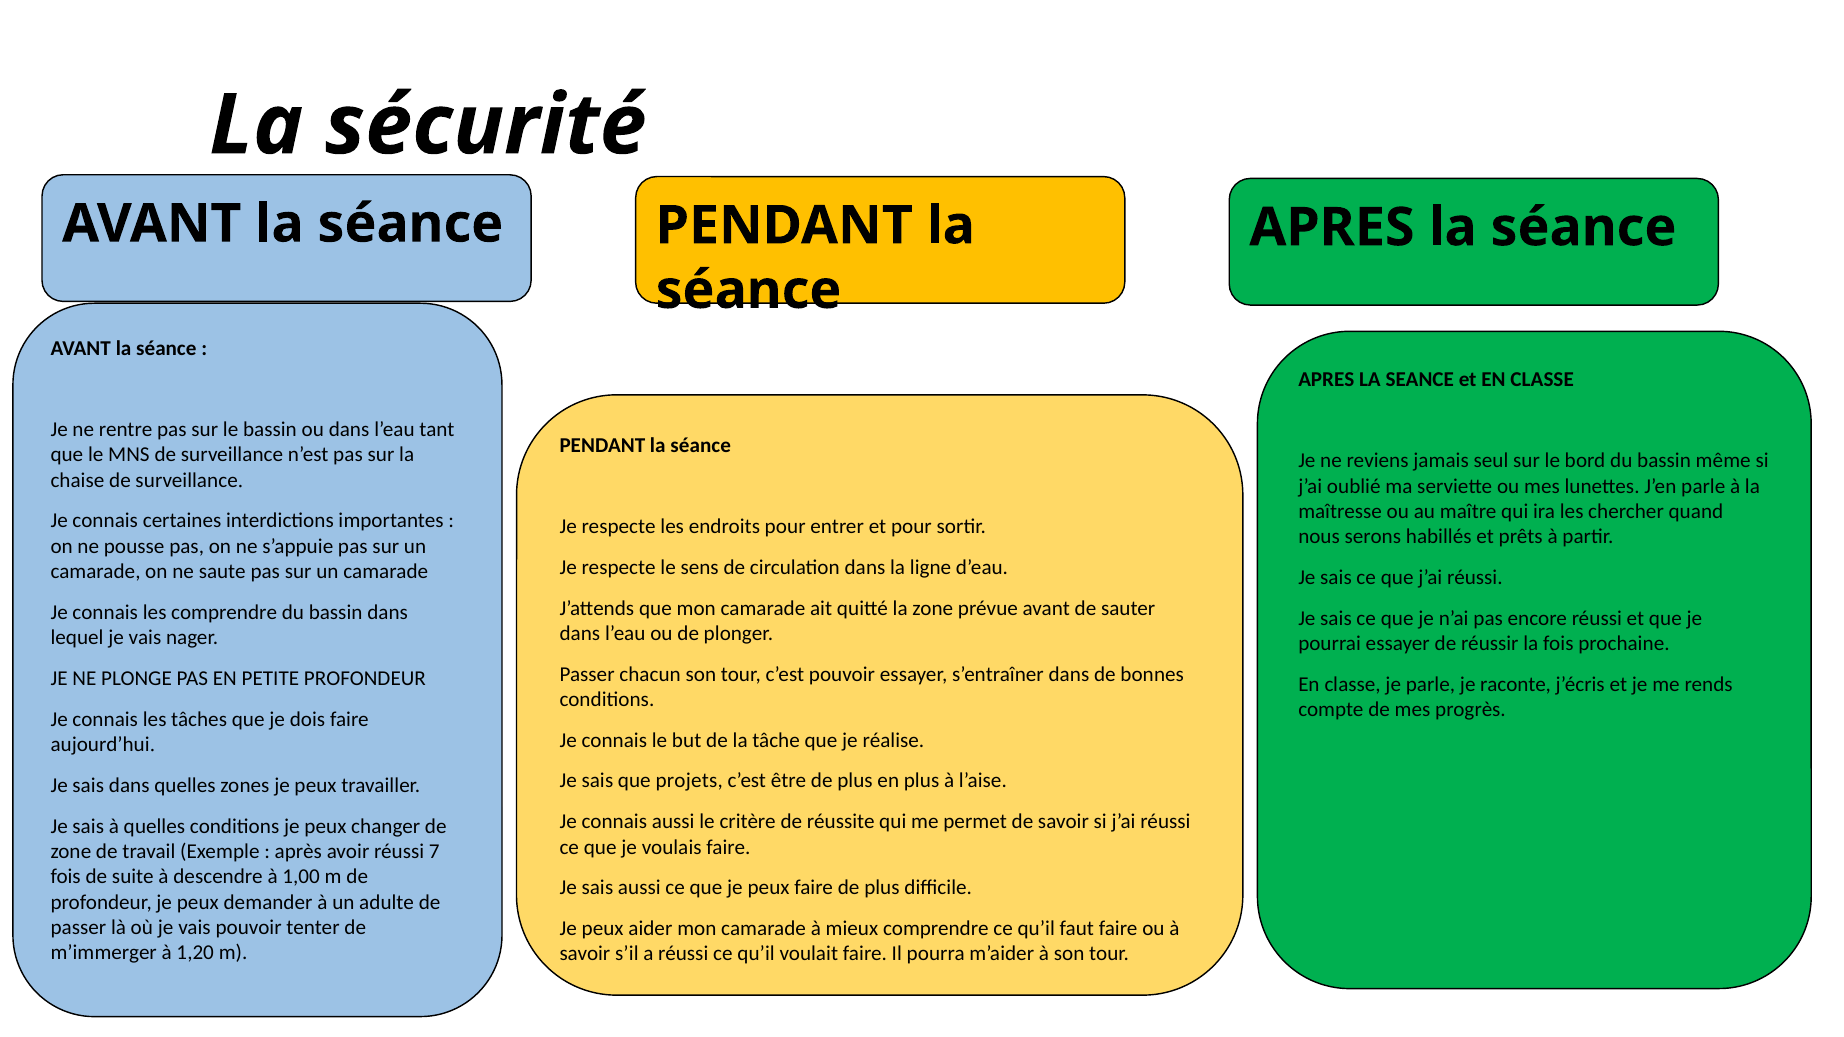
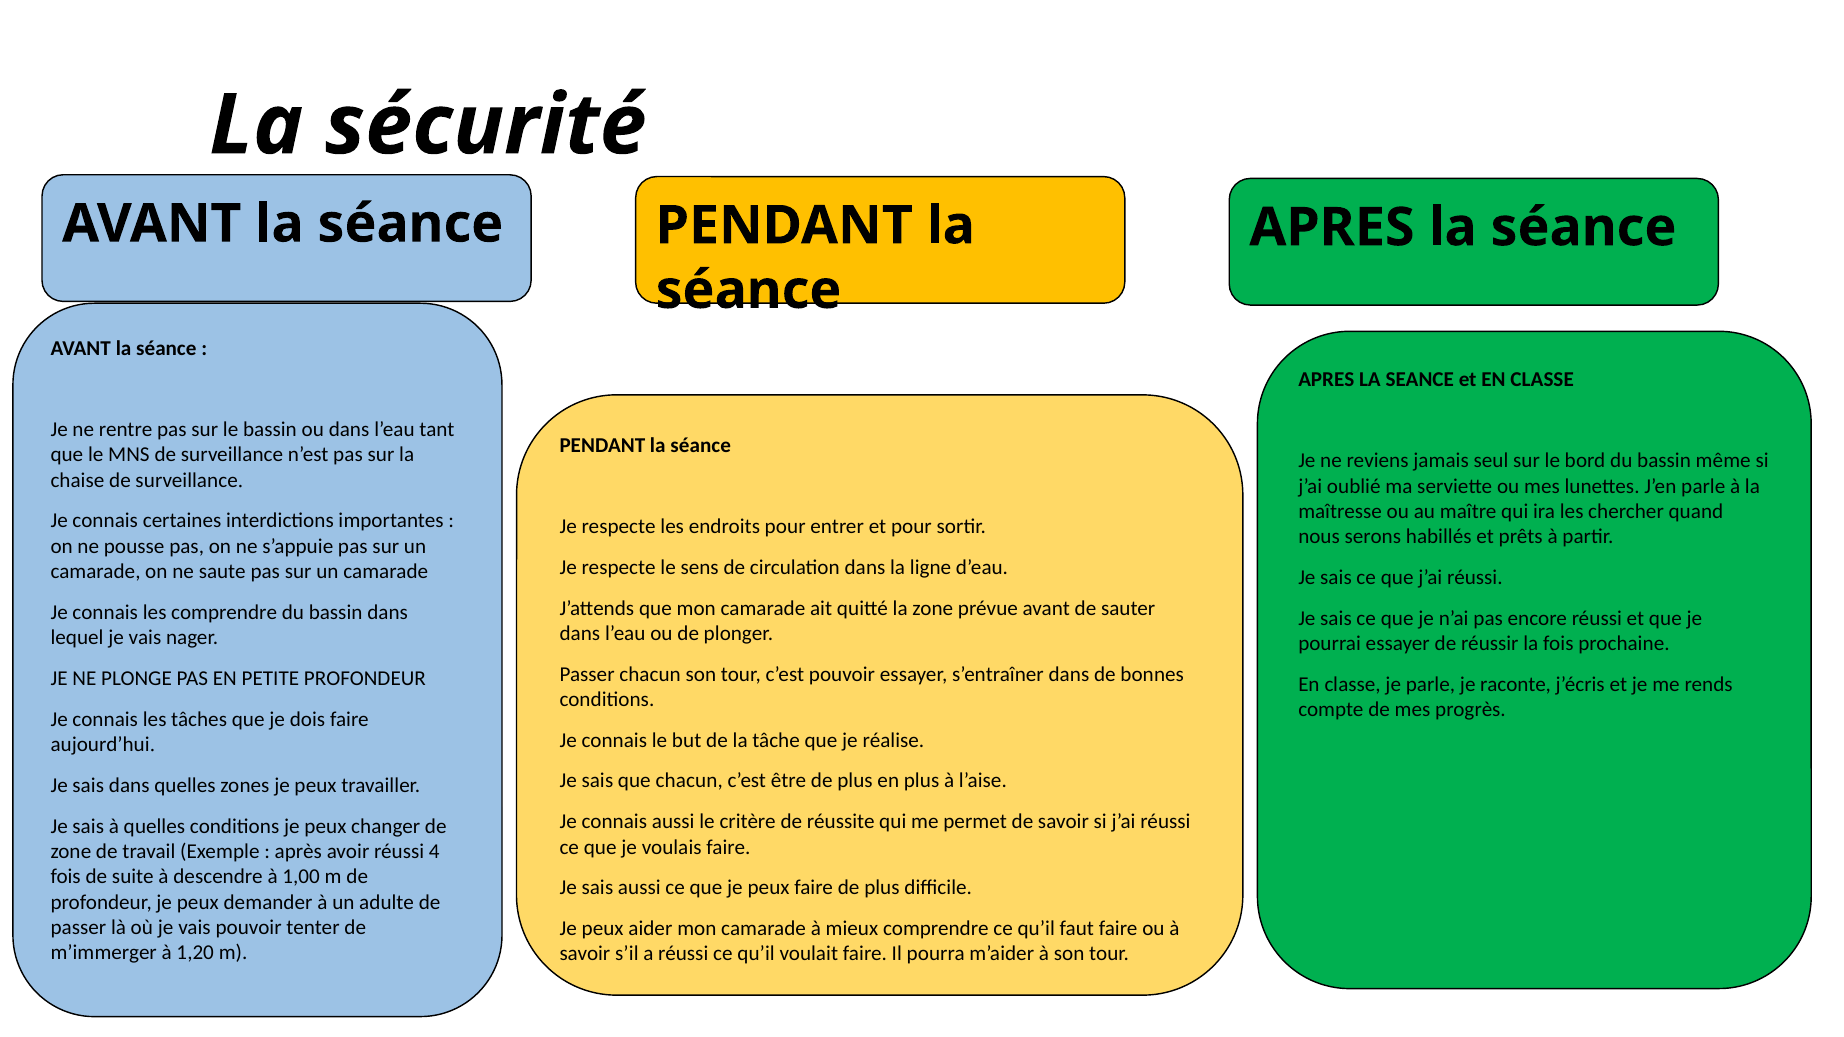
que projets: projets -> chacun
7: 7 -> 4
